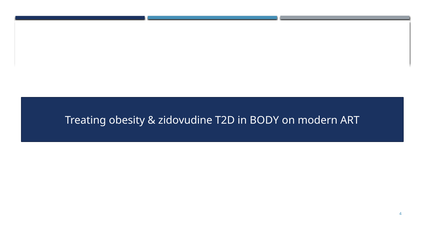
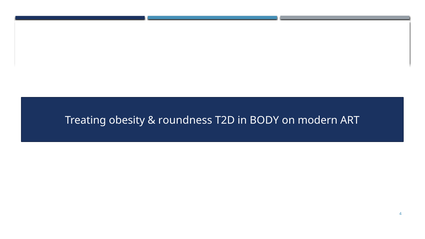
zidovudine: zidovudine -> roundness
